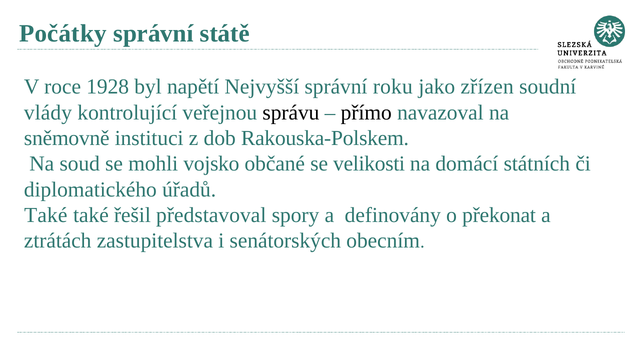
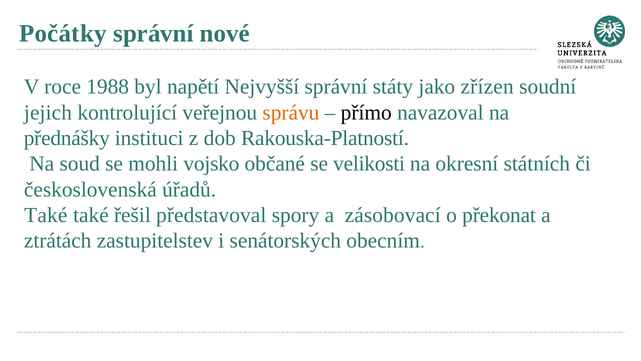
státě: státě -> nové
1928: 1928 -> 1988
roku: roku -> státy
vlády: vlády -> jejich
správu colour: black -> orange
sněmovně: sněmovně -> přednášky
Rakouska-Polskem: Rakouska-Polskem -> Rakouska-Platností
domácí: domácí -> okresní
diplomatického: diplomatického -> československá
definovány: definovány -> zásobovací
zastupitelstva: zastupitelstva -> zastupitelstev
